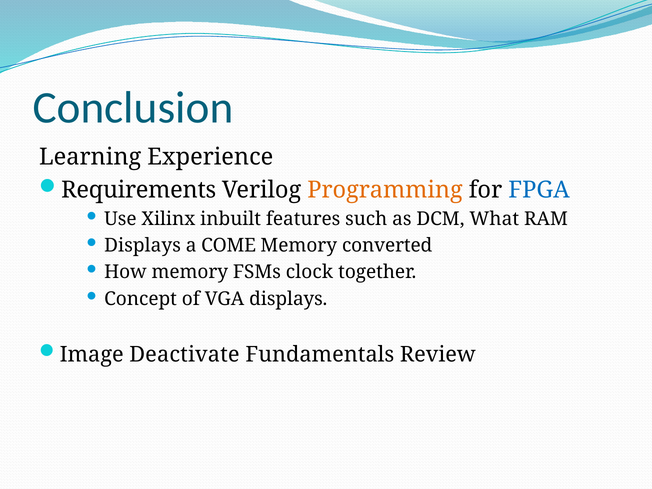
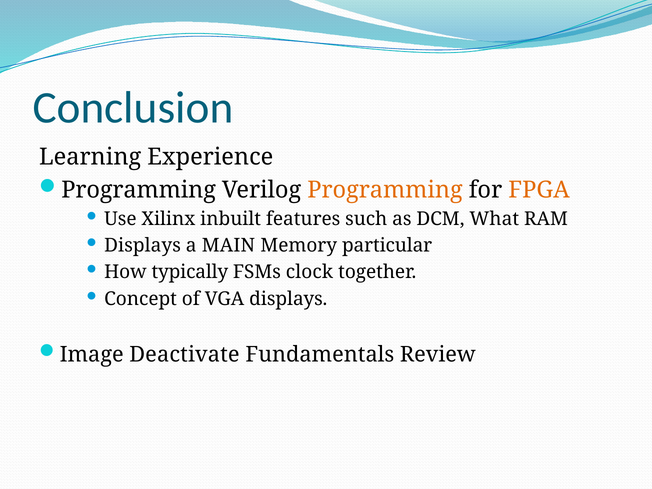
Requirements at (139, 190): Requirements -> Programming
FPGA colour: blue -> orange
COME: COME -> MAIN
converted: converted -> particular
How memory: memory -> typically
